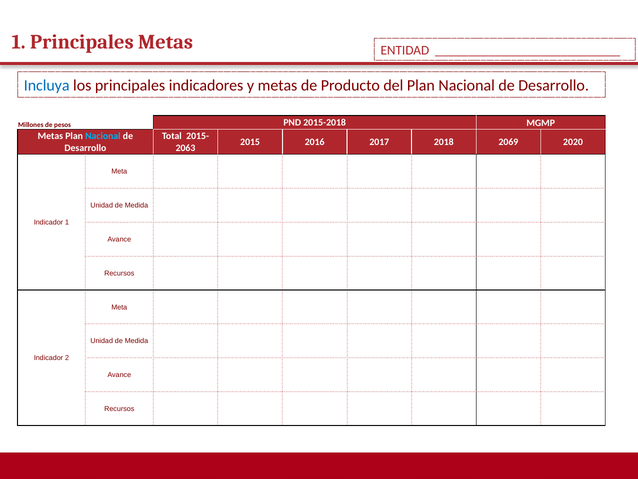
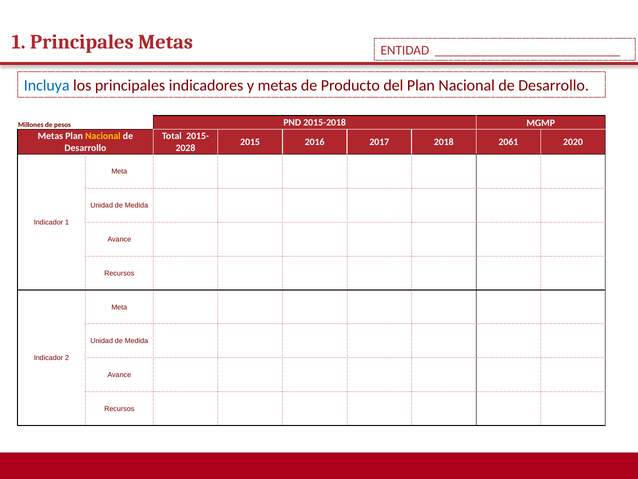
Nacional at (103, 136) colour: light blue -> yellow
2069: 2069 -> 2061
2063: 2063 -> 2028
